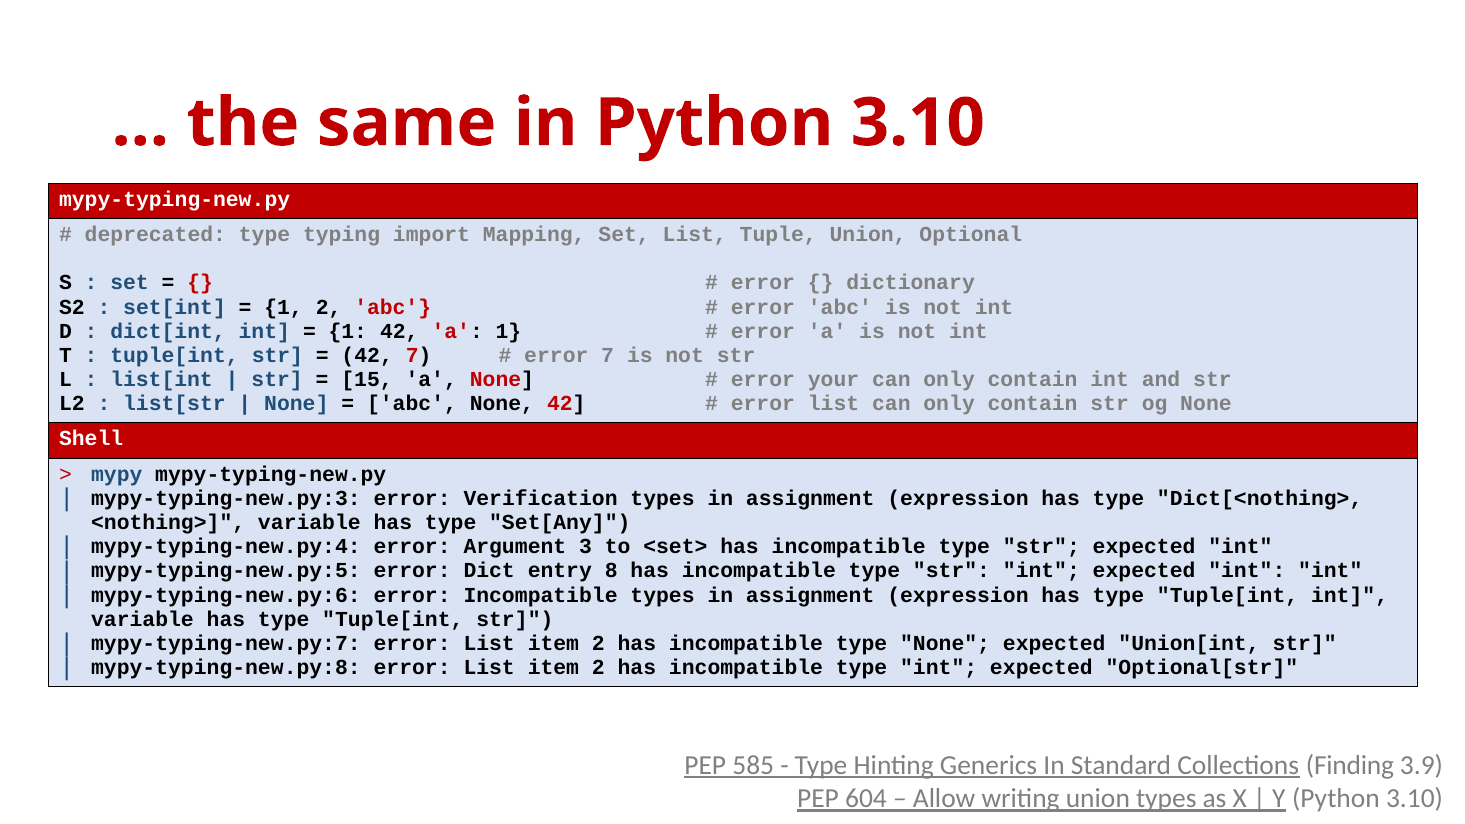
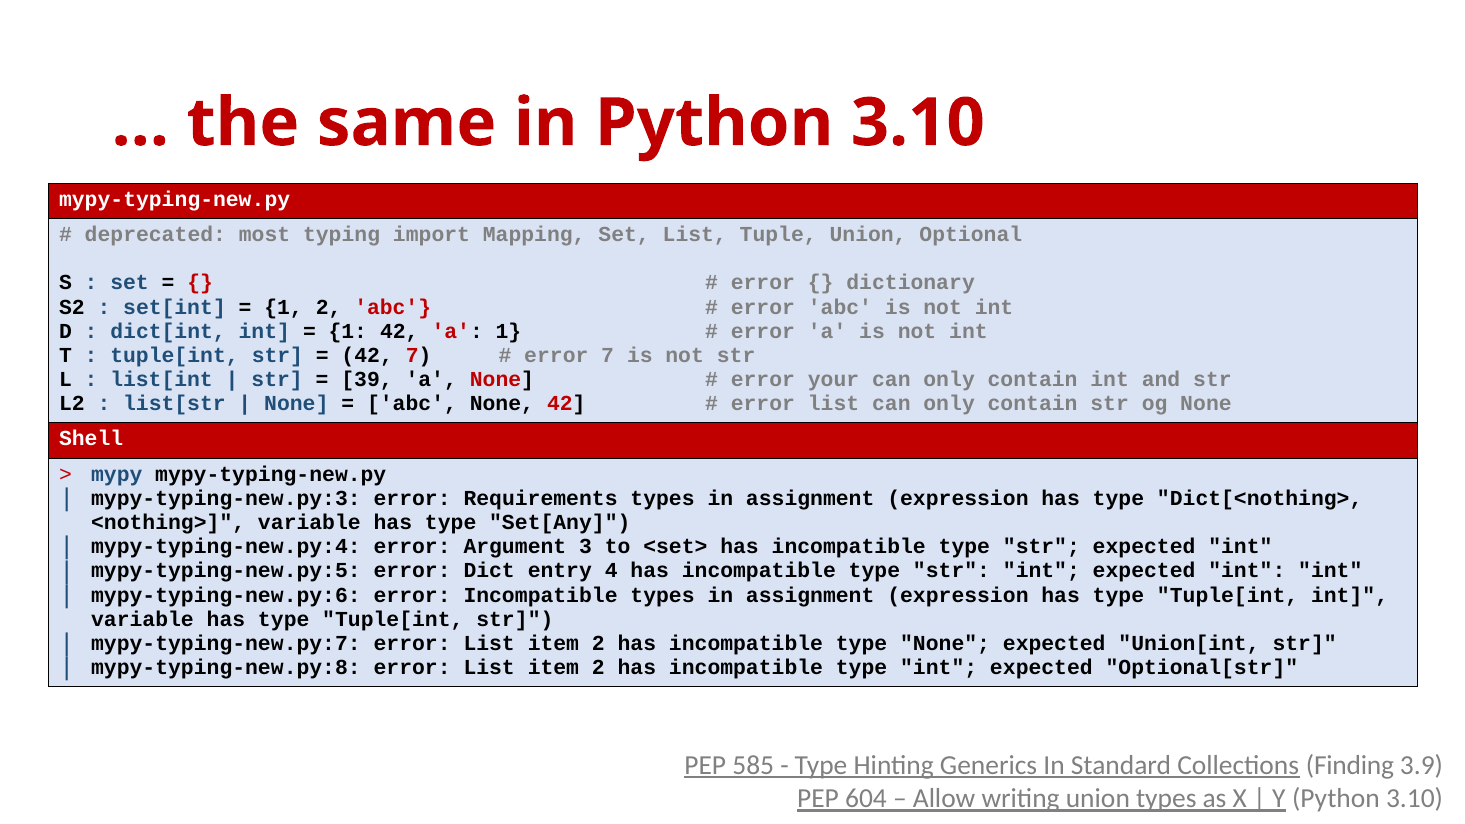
deprecated type: type -> most
15: 15 -> 39
Verification: Verification -> Requirements
8: 8 -> 4
